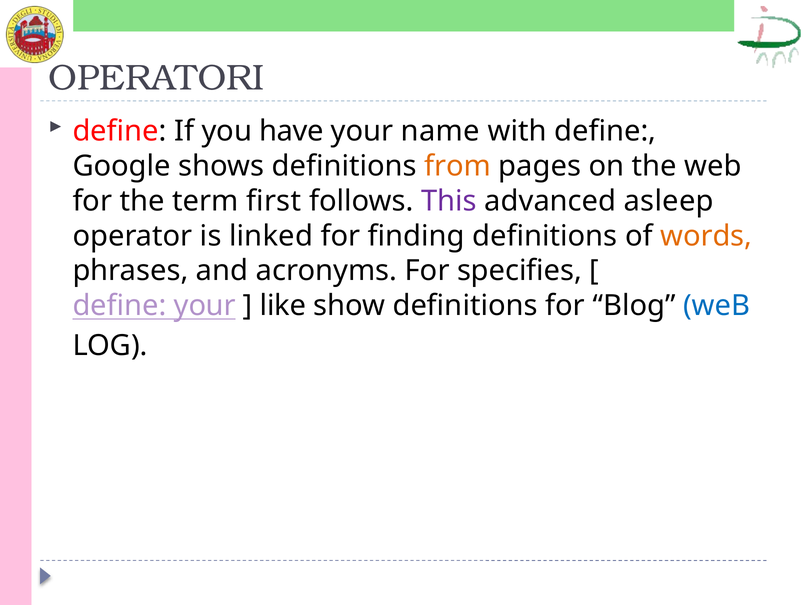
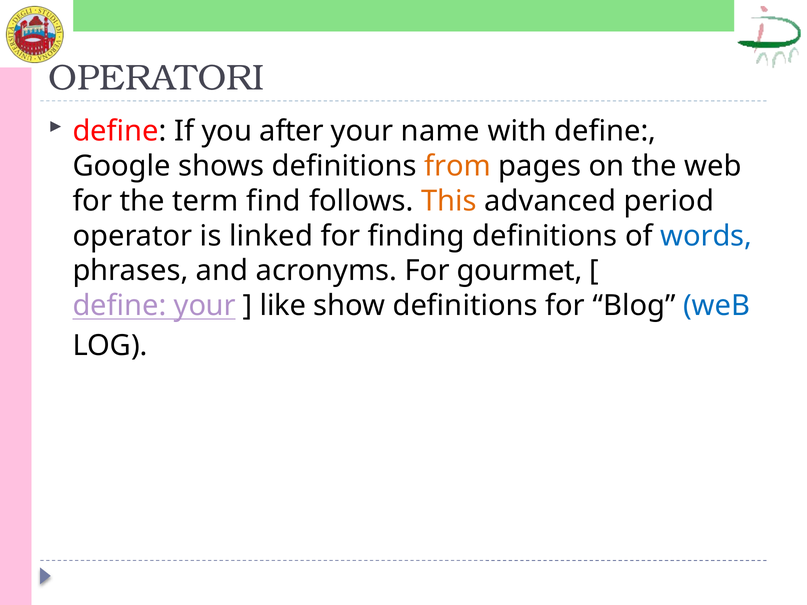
have: have -> after
first: first -> find
This colour: purple -> orange
asleep: asleep -> period
words colour: orange -> blue
specifies: specifies -> gourmet
